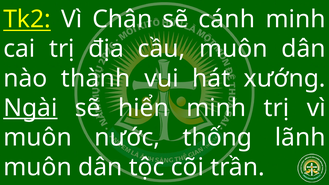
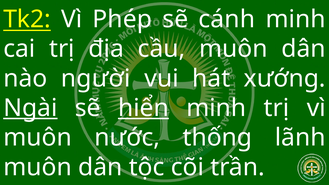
Chân: Chân -> Phép
thành: thành -> người
hiển underline: none -> present
